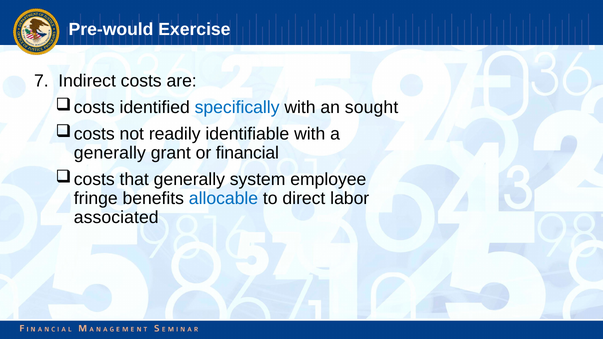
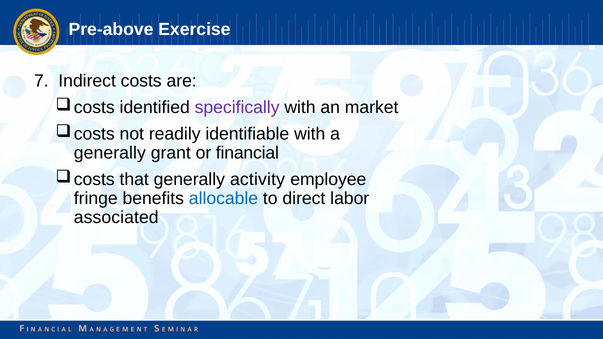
Pre-would: Pre-would -> Pre-above
specifically colour: blue -> purple
sought: sought -> market
system: system -> activity
